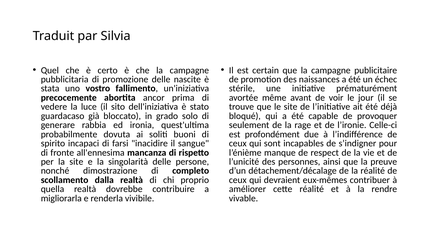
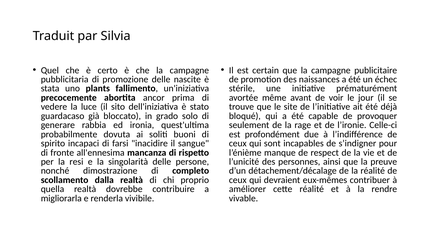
vostro: vostro -> plants
la site: site -> resi
